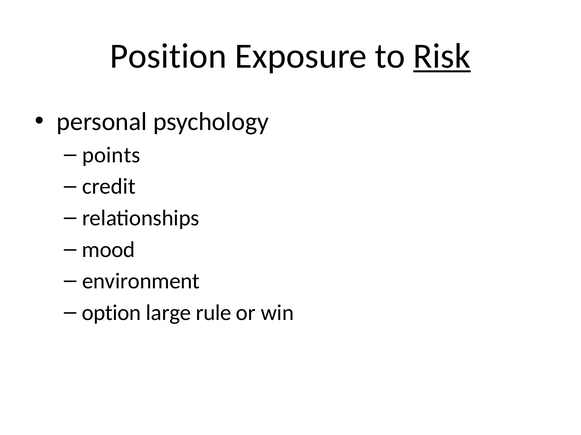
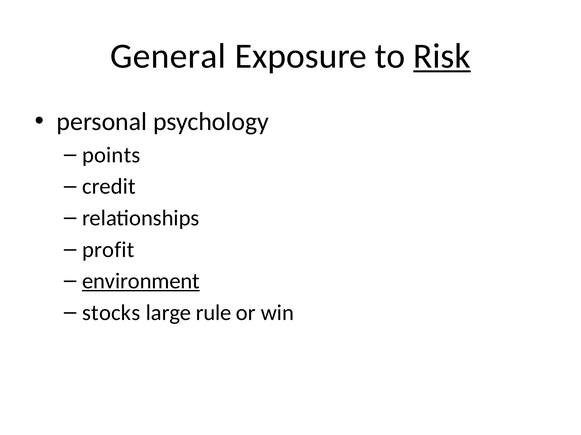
Position: Position -> General
mood: mood -> profit
environment underline: none -> present
option: option -> stocks
